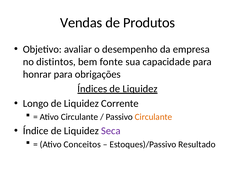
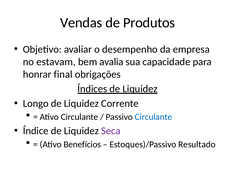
distintos: distintos -> estavam
fonte: fonte -> avalia
honrar para: para -> final
Circulante at (153, 117) colour: orange -> blue
Conceitos: Conceitos -> Benefícios
